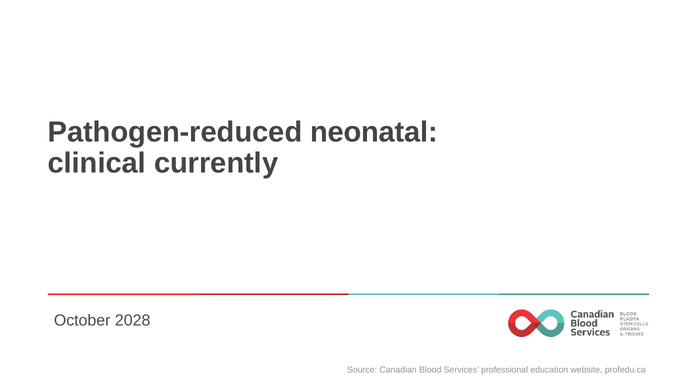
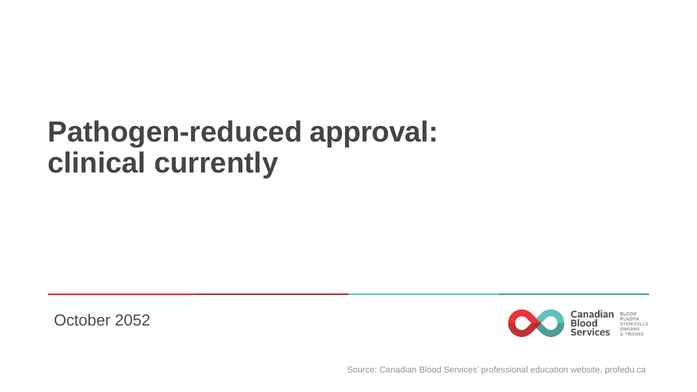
neonatal: neonatal -> approval
2028: 2028 -> 2052
